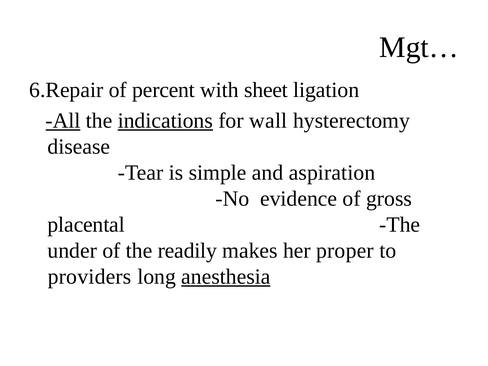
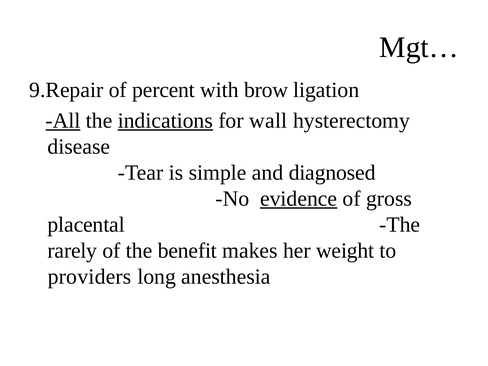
6.Repair: 6.Repair -> 9.Repair
sheet: sheet -> brow
aspiration: aspiration -> diagnosed
evidence underline: none -> present
under: under -> rarely
readily: readily -> benefit
proper: proper -> weight
anesthesia underline: present -> none
